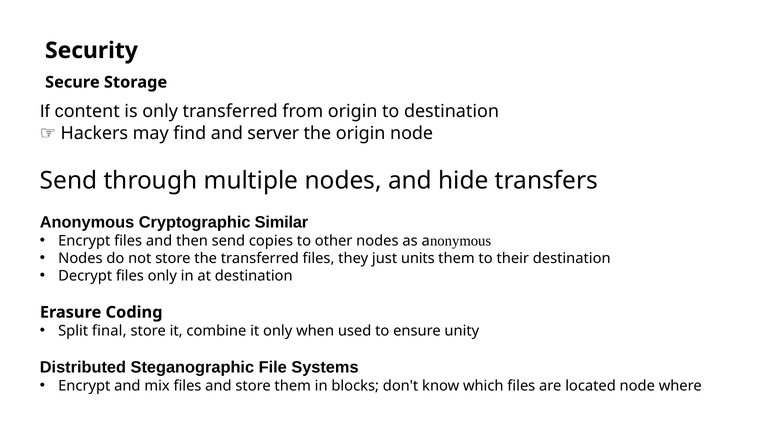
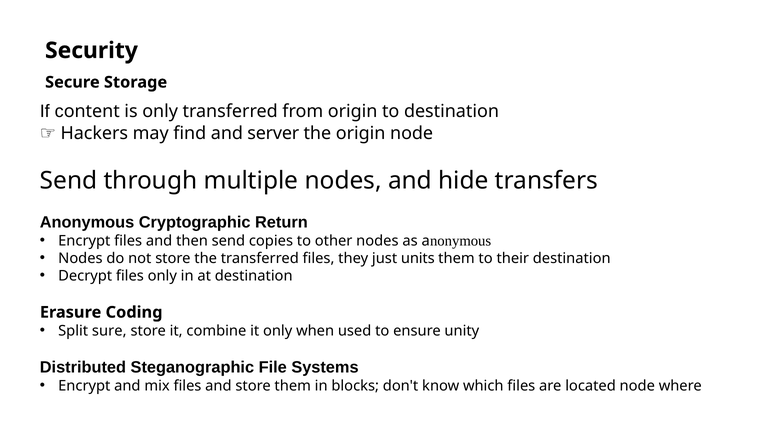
Similar: Similar -> Return
final: final -> sure
